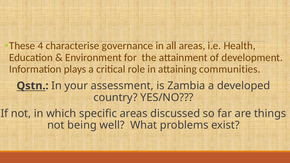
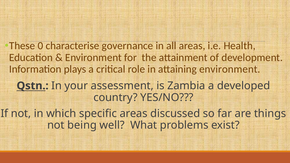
4: 4 -> 0
attaining communities: communities -> environment
